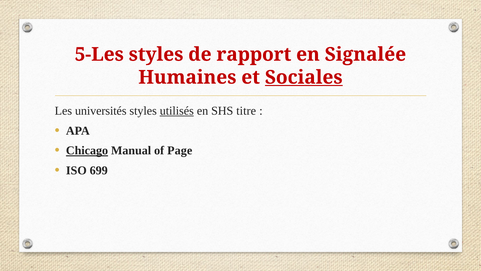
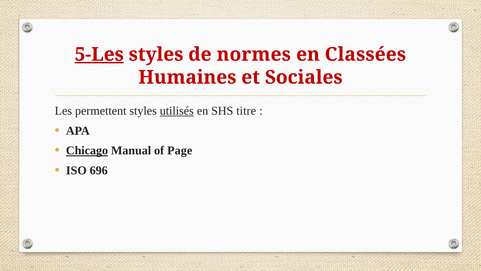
5-Les underline: none -> present
rapport: rapport -> normes
Signalée: Signalée -> Classées
Sociales underline: present -> none
universités: universités -> permettent
699: 699 -> 696
